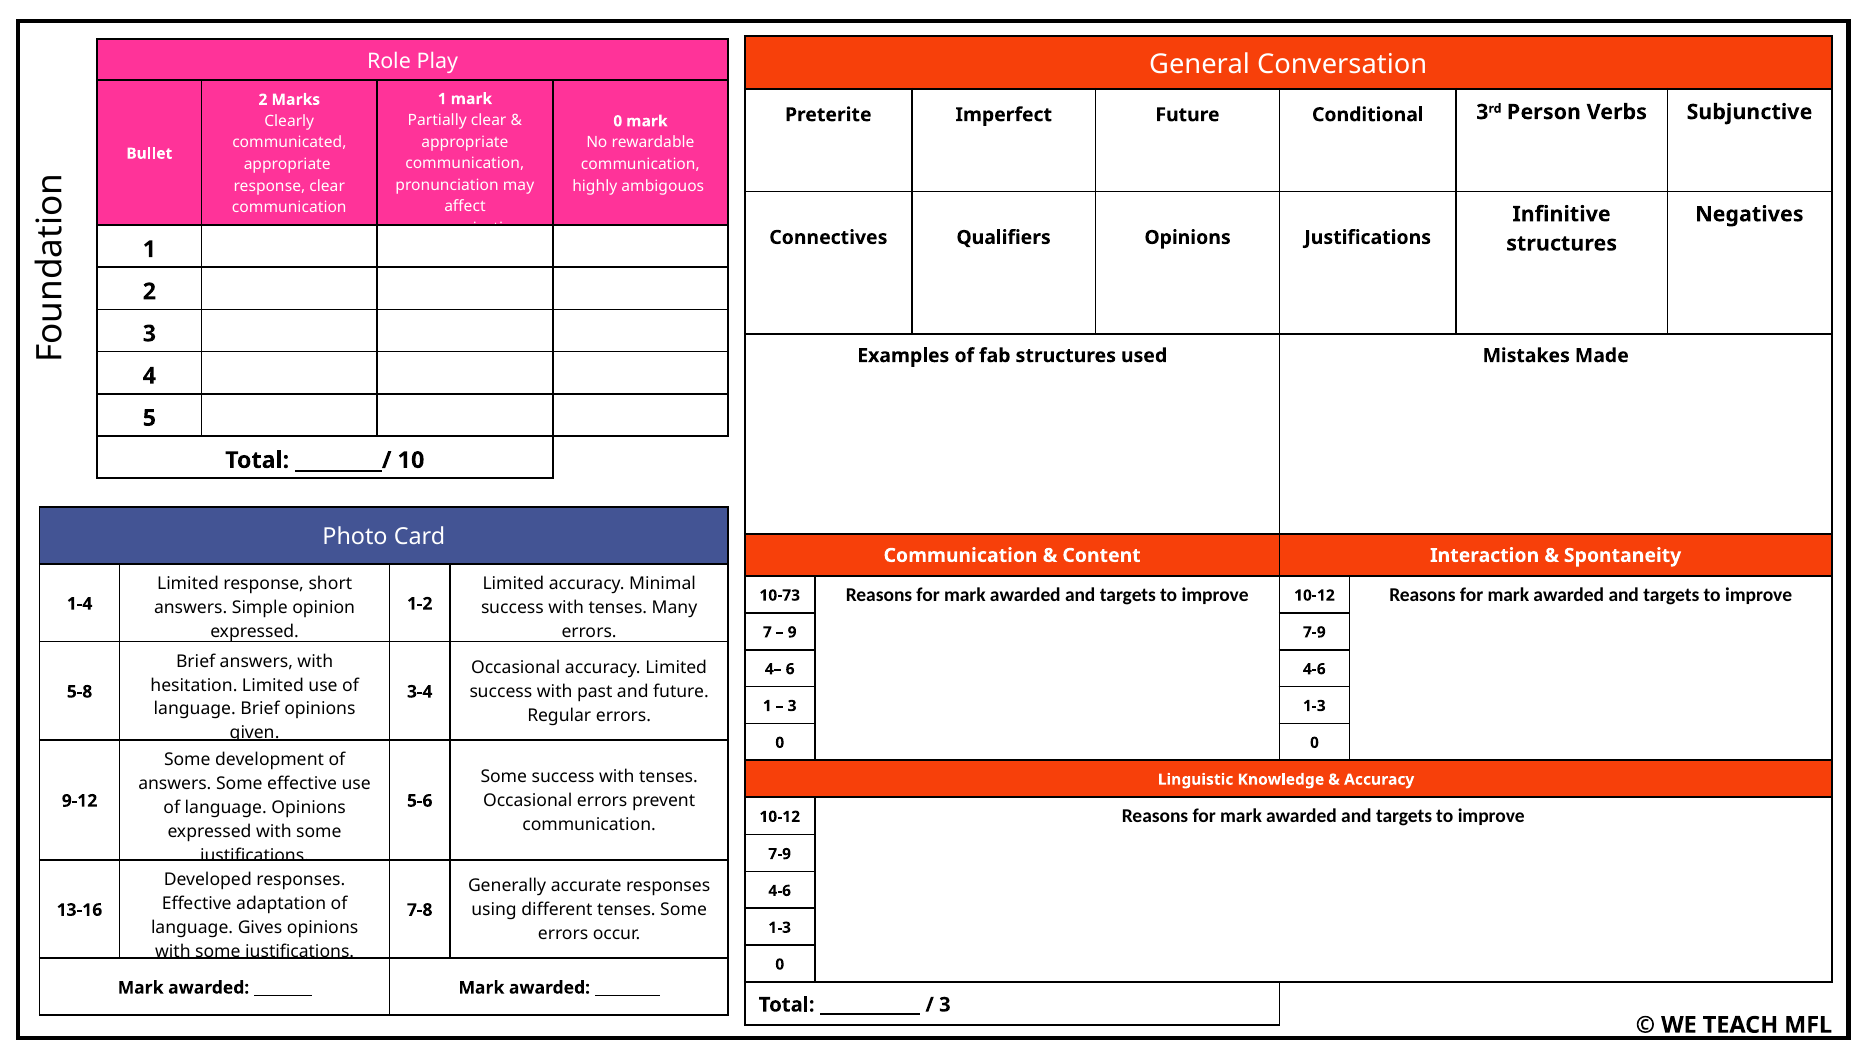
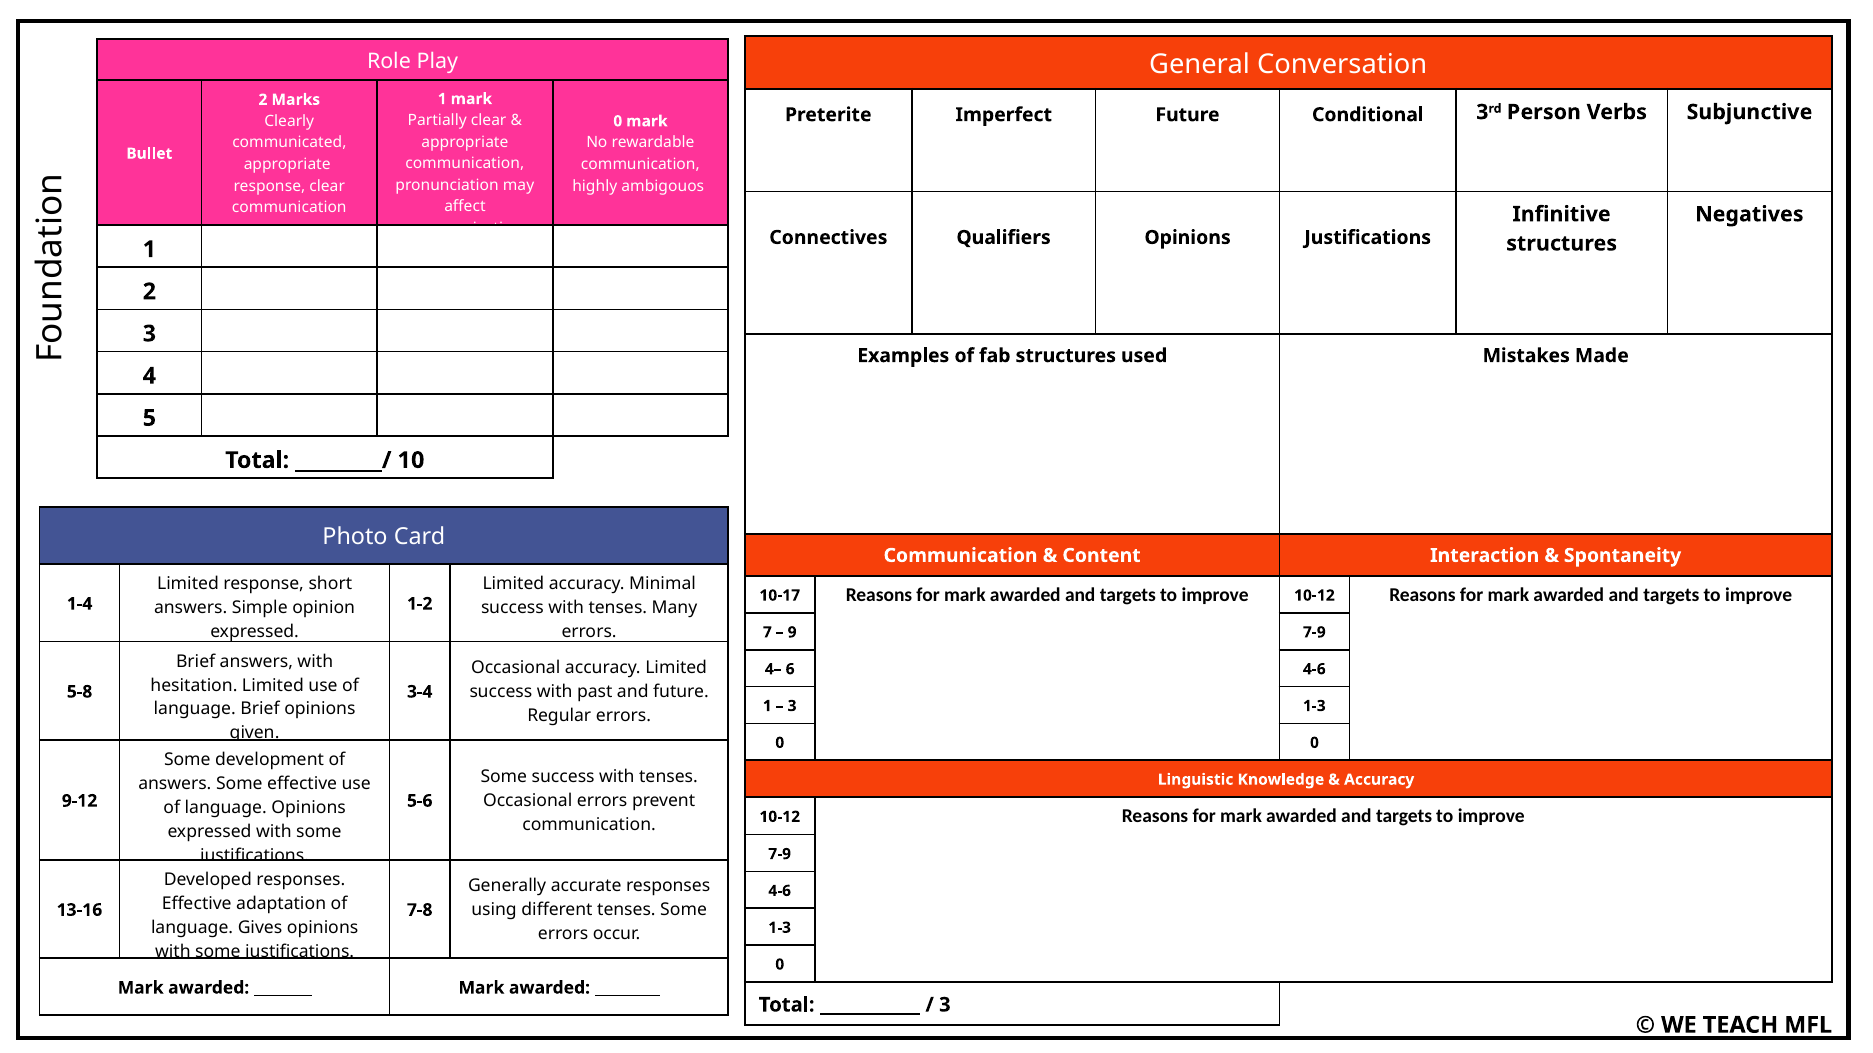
10-73: 10-73 -> 10-17
